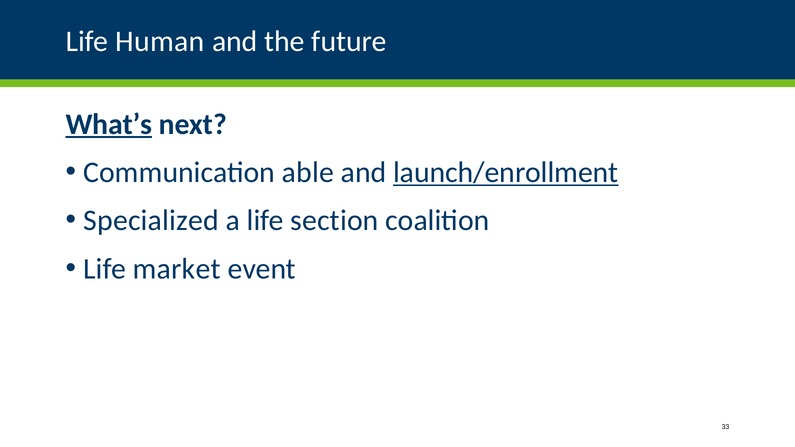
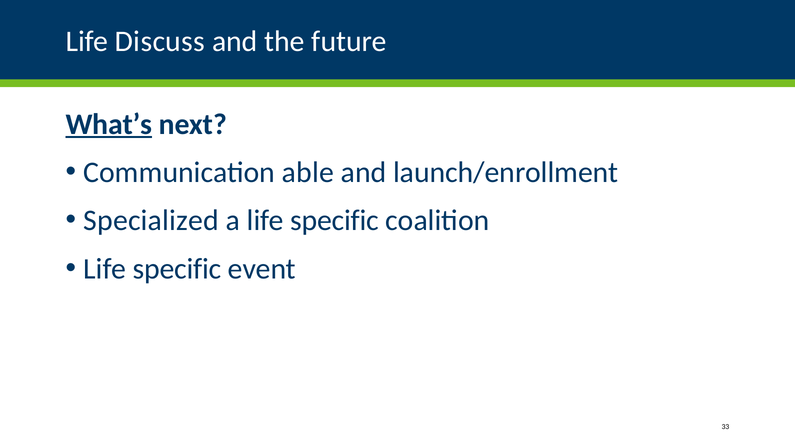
Human: Human -> Discuss
launch/enrollment underline: present -> none
a life section: section -> specific
market at (177, 269): market -> specific
